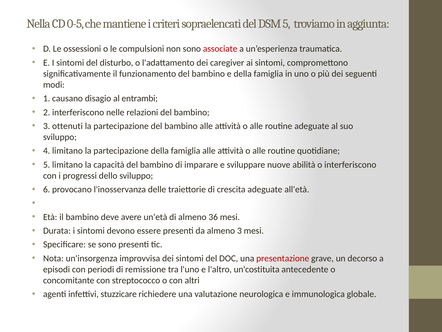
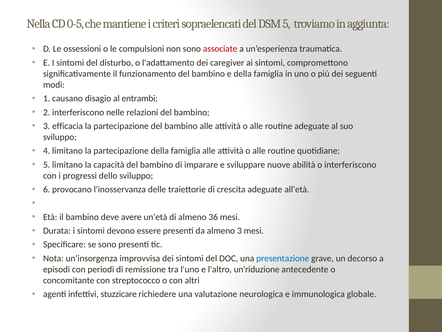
ottenuti: ottenuti -> efficacia
presentazione colour: red -> blue
un'costituita: un'costituita -> un'riduzione
